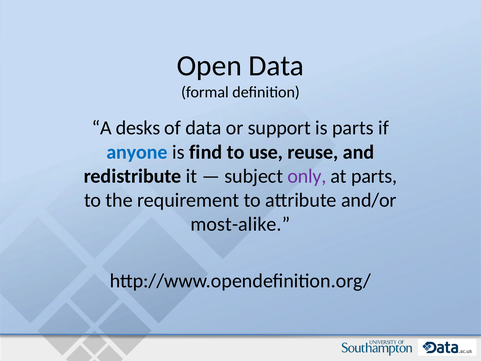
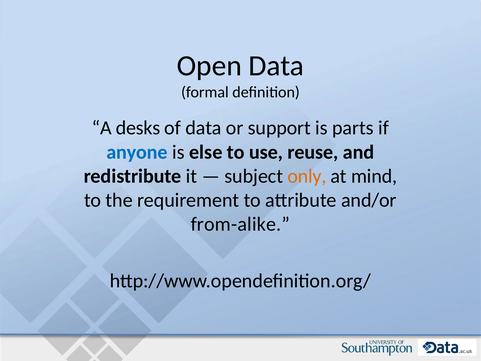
find: find -> else
only colour: purple -> orange
at parts: parts -> mind
most-alike: most-alike -> from-alike
